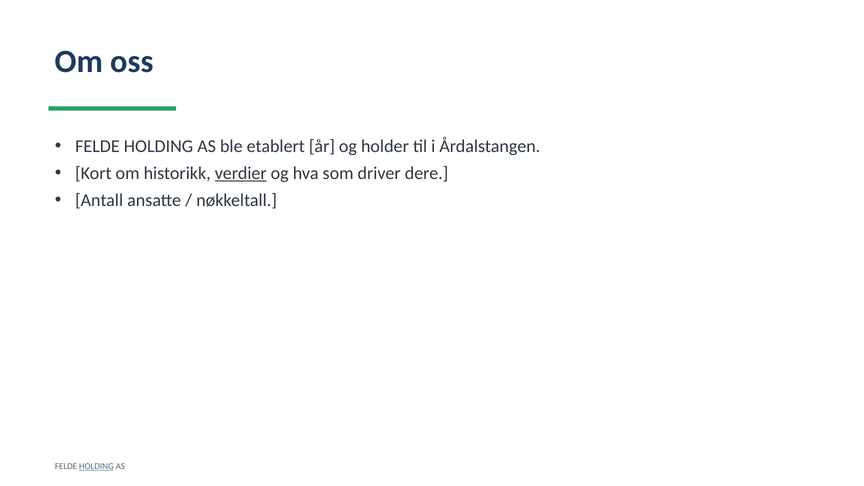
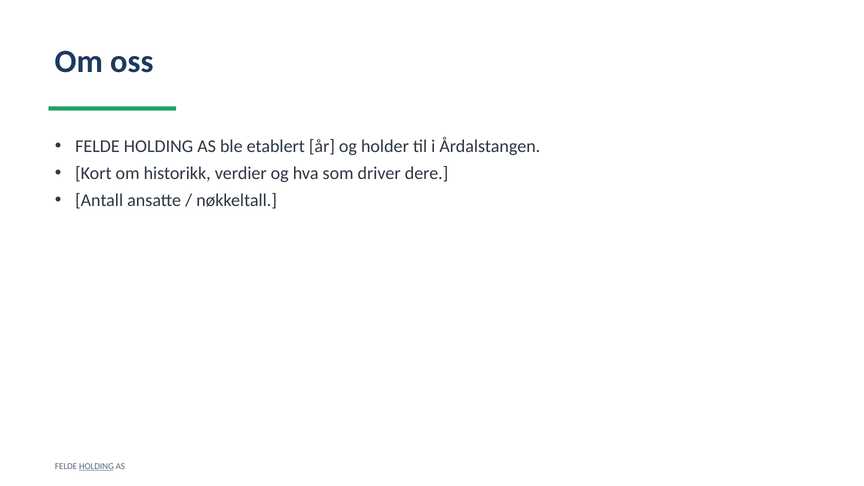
verdier underline: present -> none
